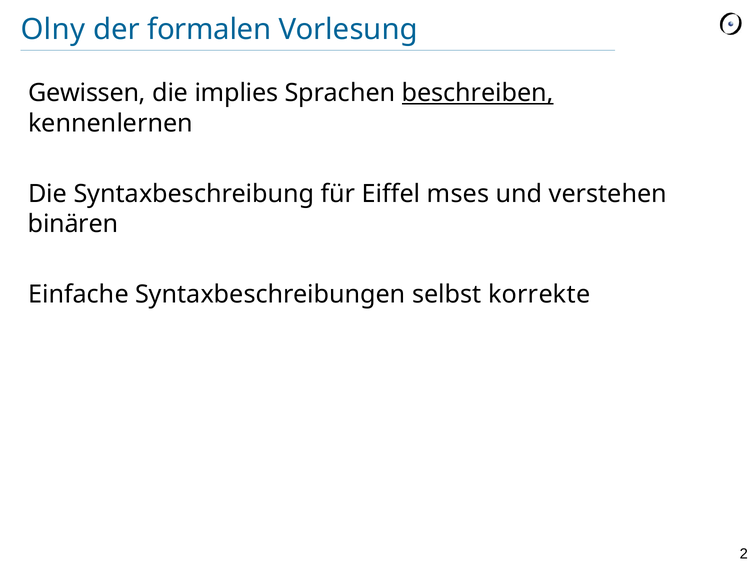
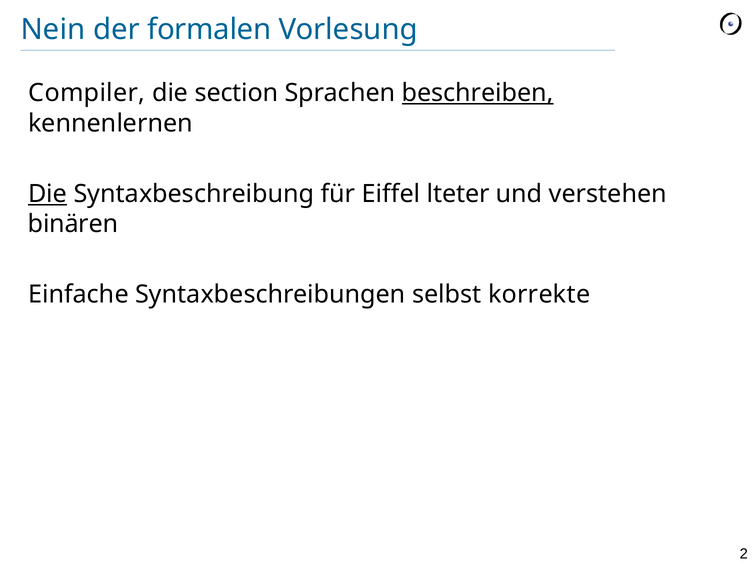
Olny: Olny -> Nein
Gewissen: Gewissen -> Compiler
implies: implies -> section
Die at (48, 194) underline: none -> present
mses: mses -> lteter
